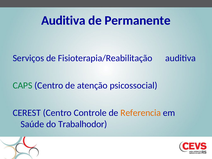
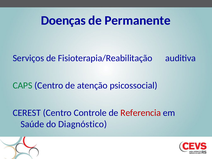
Auditiva at (63, 20): Auditiva -> Doenças
Referencia colour: orange -> red
Trabalhodor: Trabalhodor -> Diagnóstico
